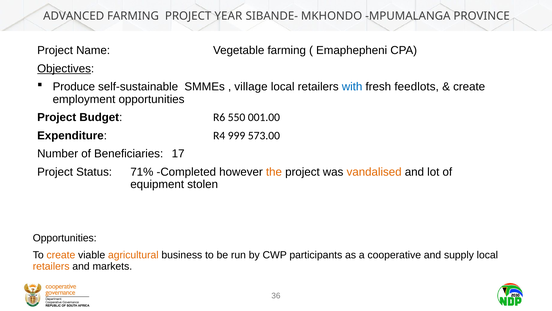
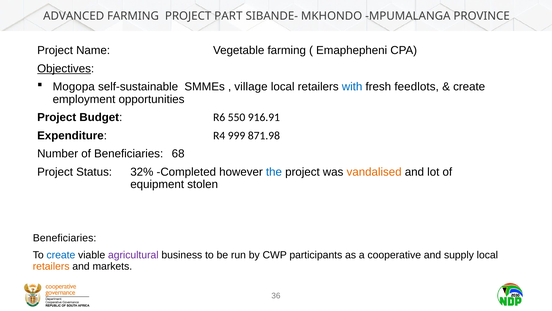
YEAR: YEAR -> PART
Produce: Produce -> Mogopa
001.00: 001.00 -> 916.91
573.00: 573.00 -> 871.98
17: 17 -> 68
71%: 71% -> 32%
the colour: orange -> blue
Opportunities at (65, 238): Opportunities -> Beneficiaries
create at (61, 255) colour: orange -> blue
agricultural colour: orange -> purple
